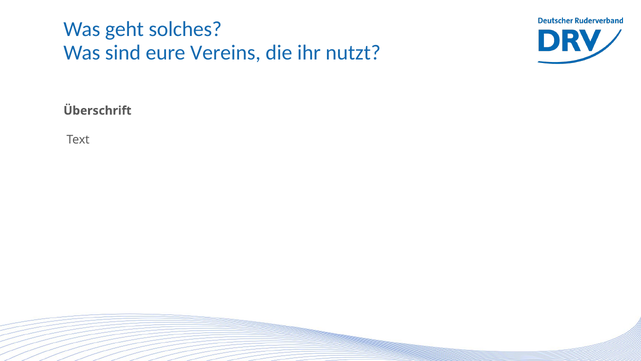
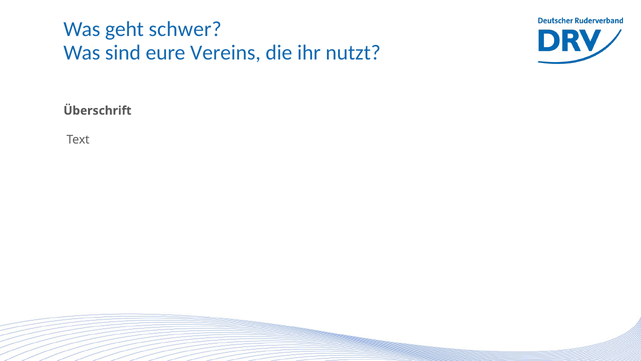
solches: solches -> schwer
